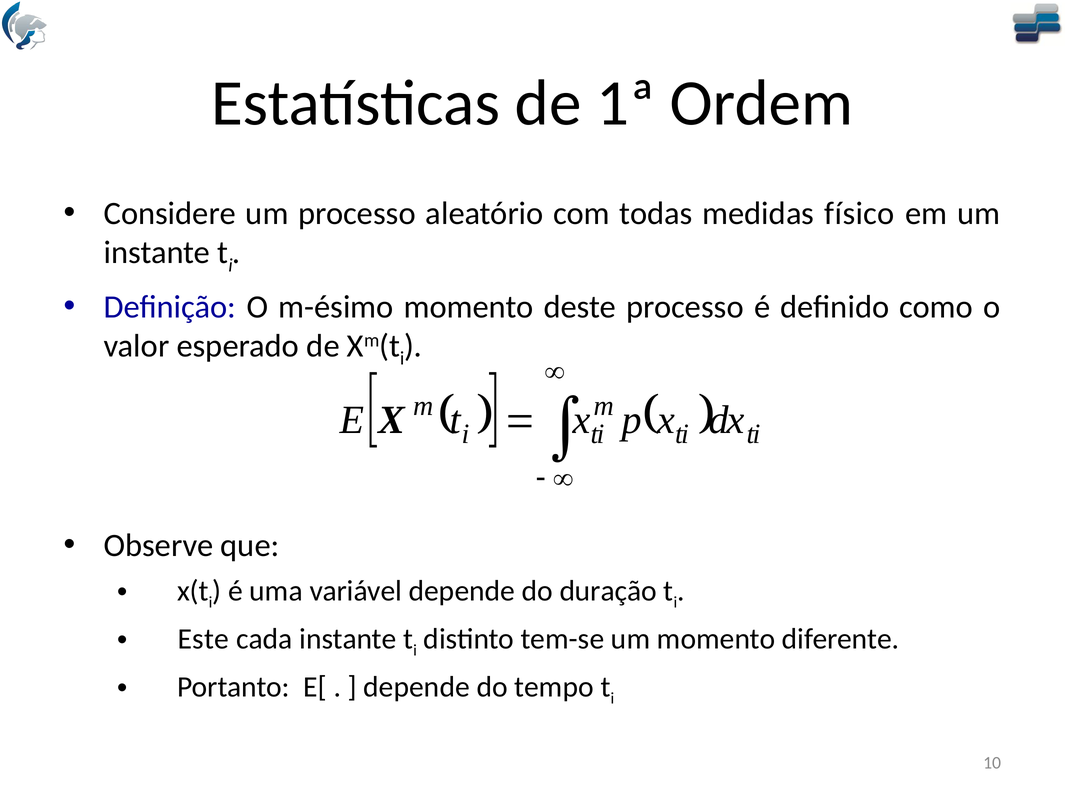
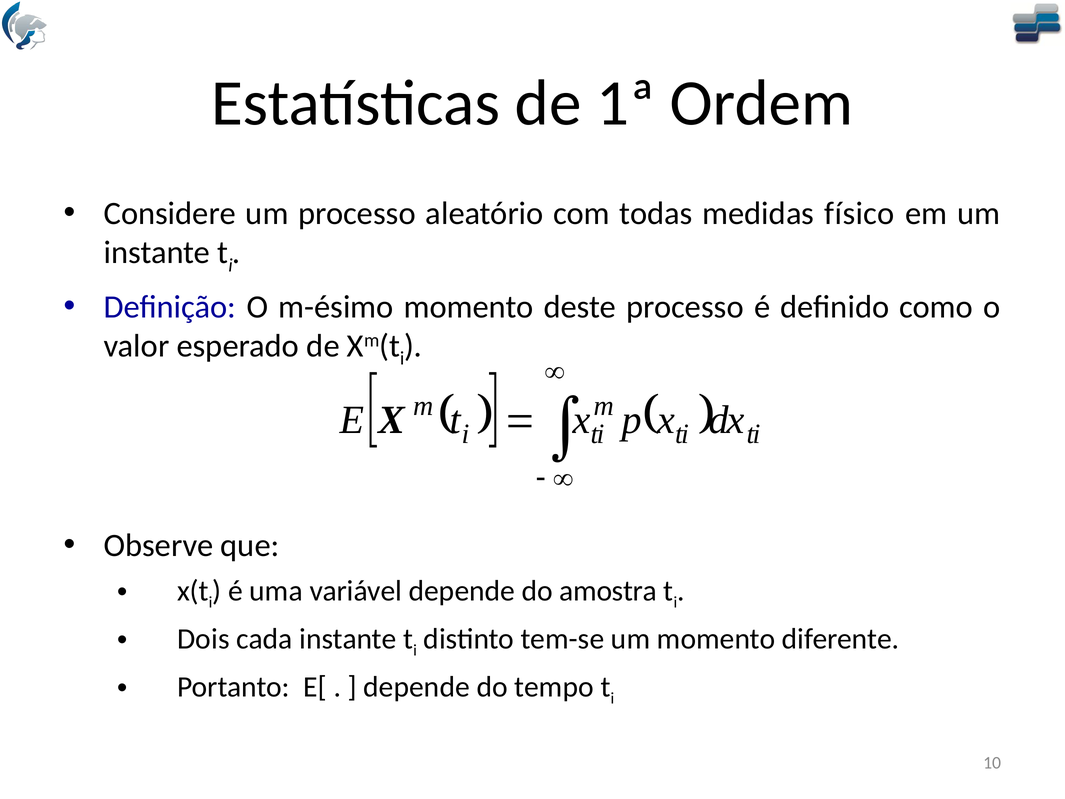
duração: duração -> amostra
Este: Este -> Dois
